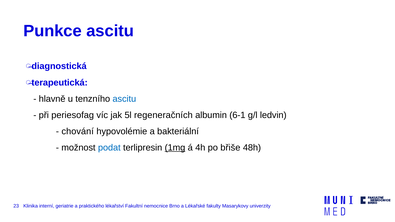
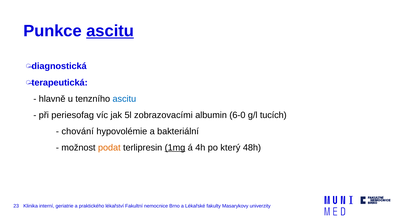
ascitu at (110, 31) underline: none -> present
regeneračních: regeneračních -> zobrazovacími
6-1: 6-1 -> 6-0
ledvin: ledvin -> tucích
podat colour: blue -> orange
břiše: břiše -> který
